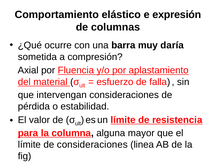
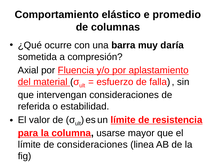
expresión: expresión -> promedio
pérdida: pérdida -> referida
alguna: alguna -> usarse
